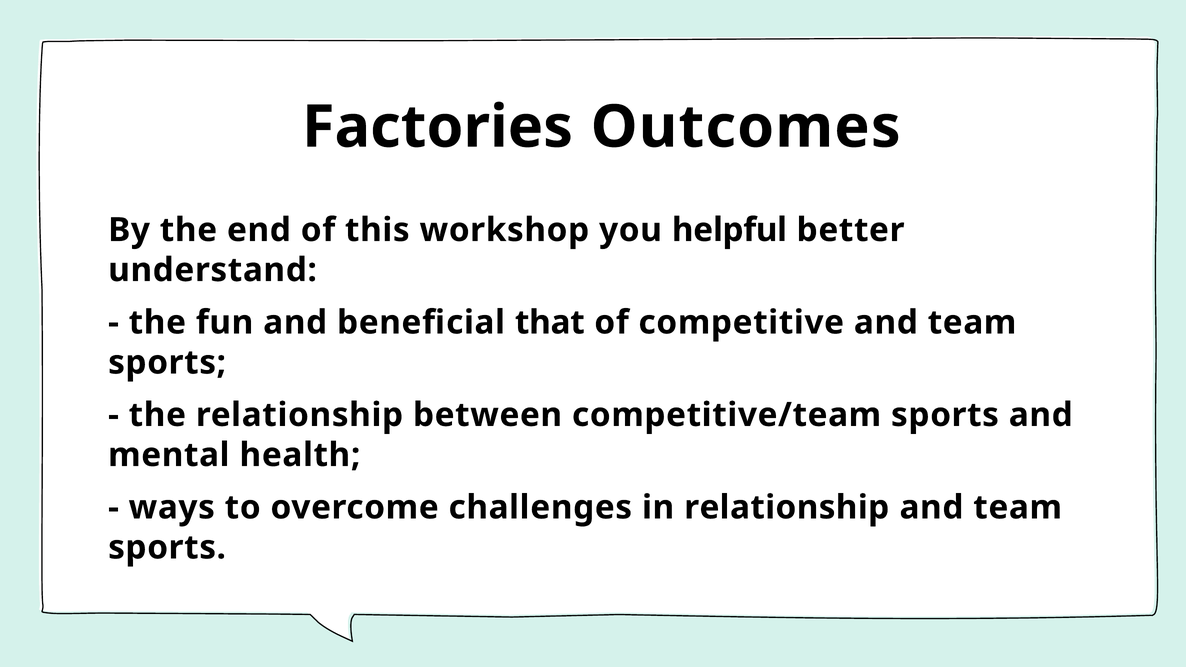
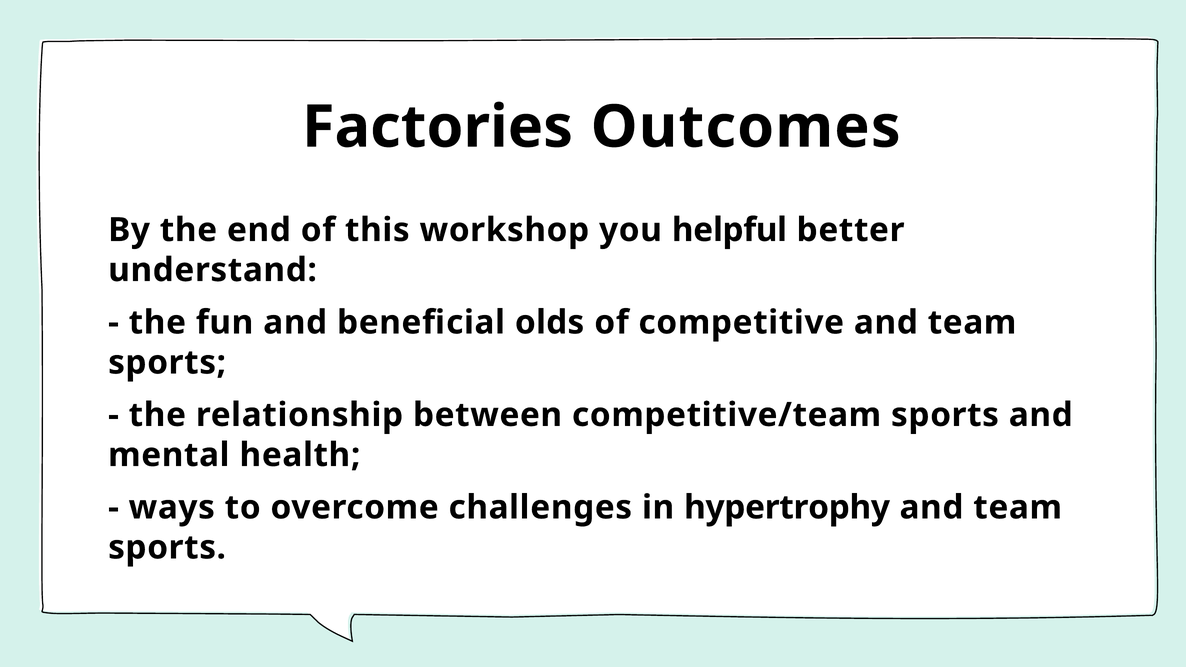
that: that -> olds
in relationship: relationship -> hypertrophy
